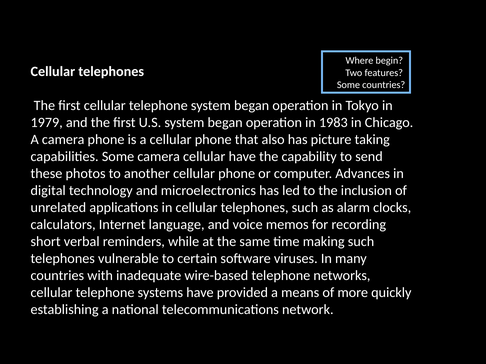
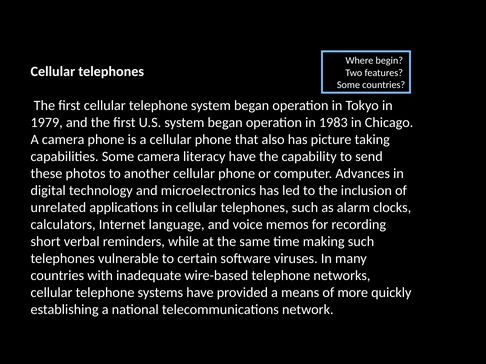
camera cellular: cellular -> literacy
